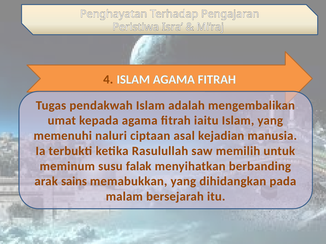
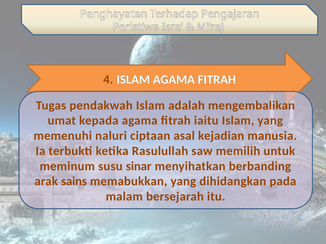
falak: falak -> sinar
